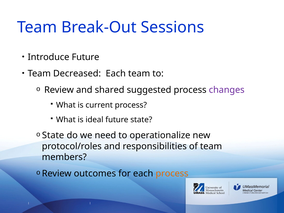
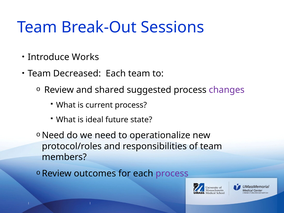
Introduce Future: Future -> Works
State at (53, 135): State -> Need
process at (172, 173) colour: orange -> purple
